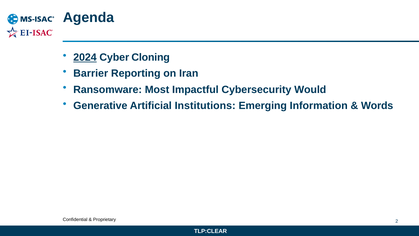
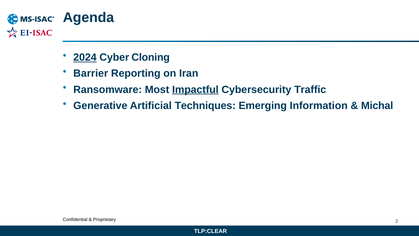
Impactful underline: none -> present
Would: Would -> Traffic
Institutions: Institutions -> Techniques
Words: Words -> Michal
